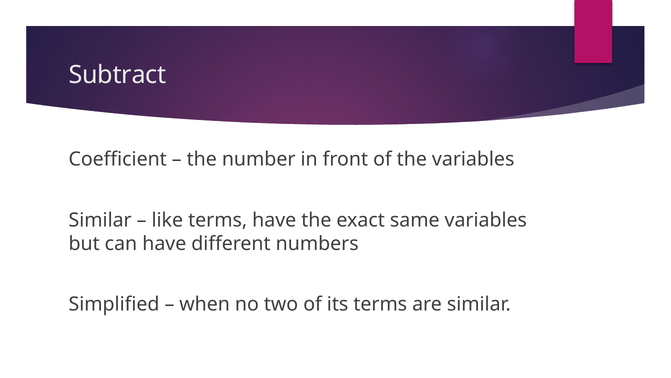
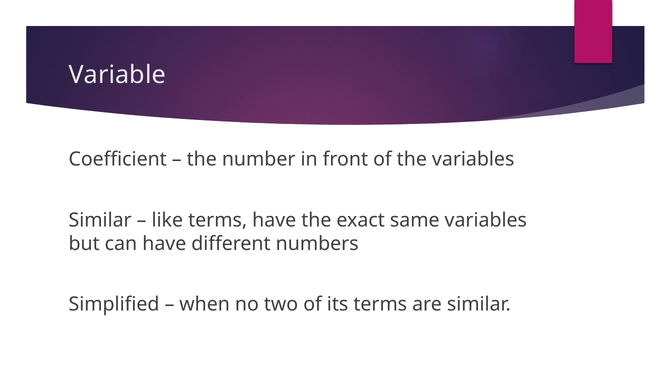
Subtract: Subtract -> Variable
